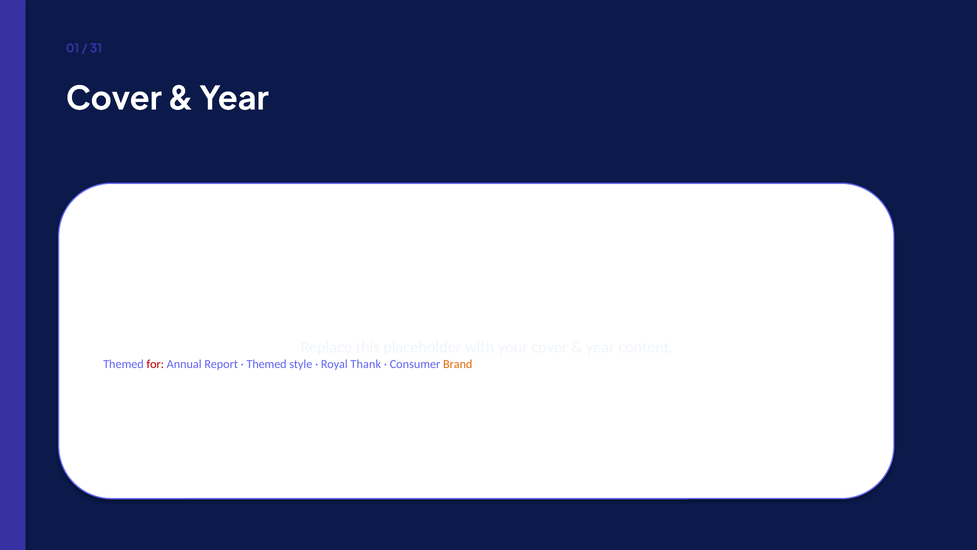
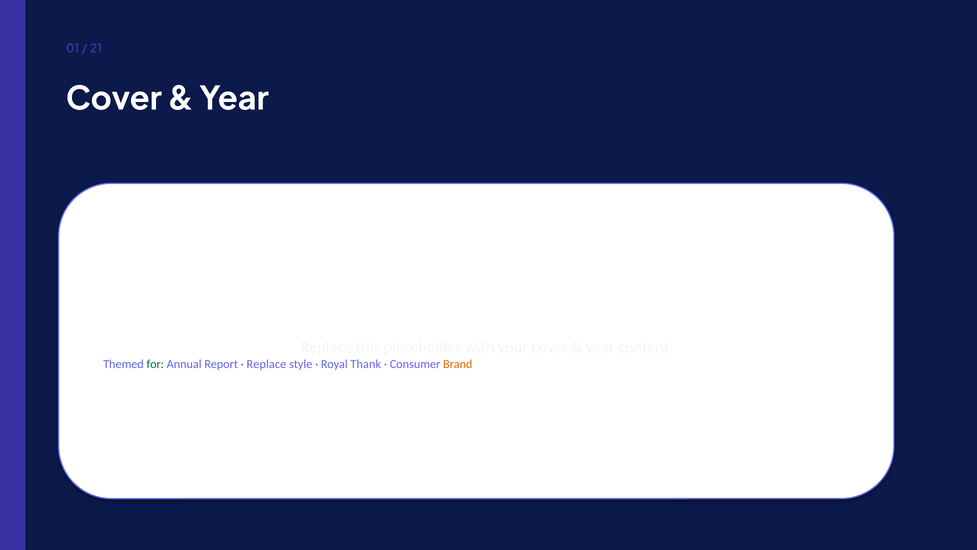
31: 31 -> 21
for colour: red -> green
Themed at (267, 364): Themed -> Replace
